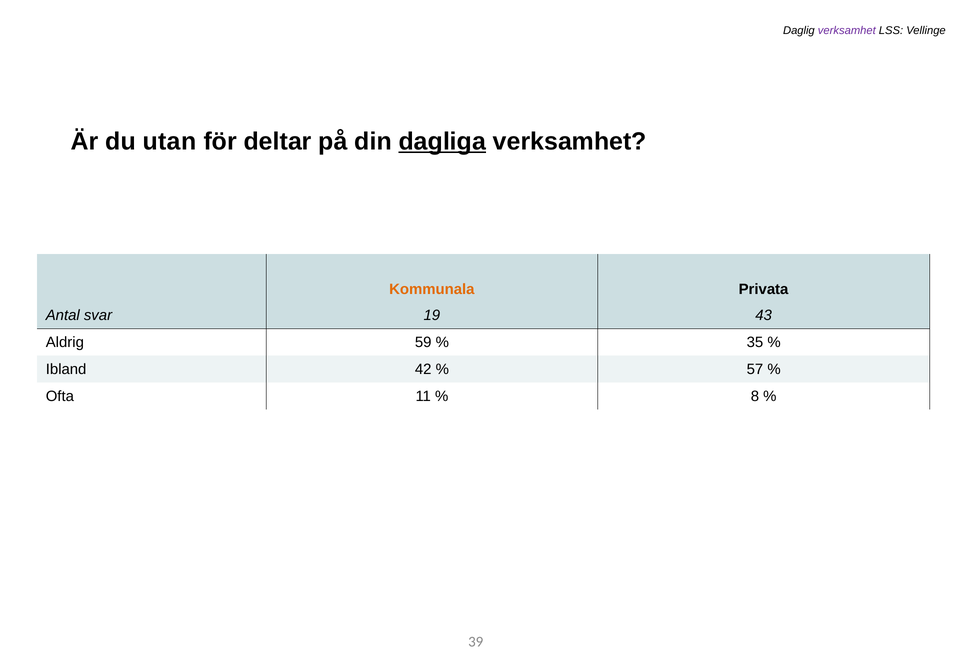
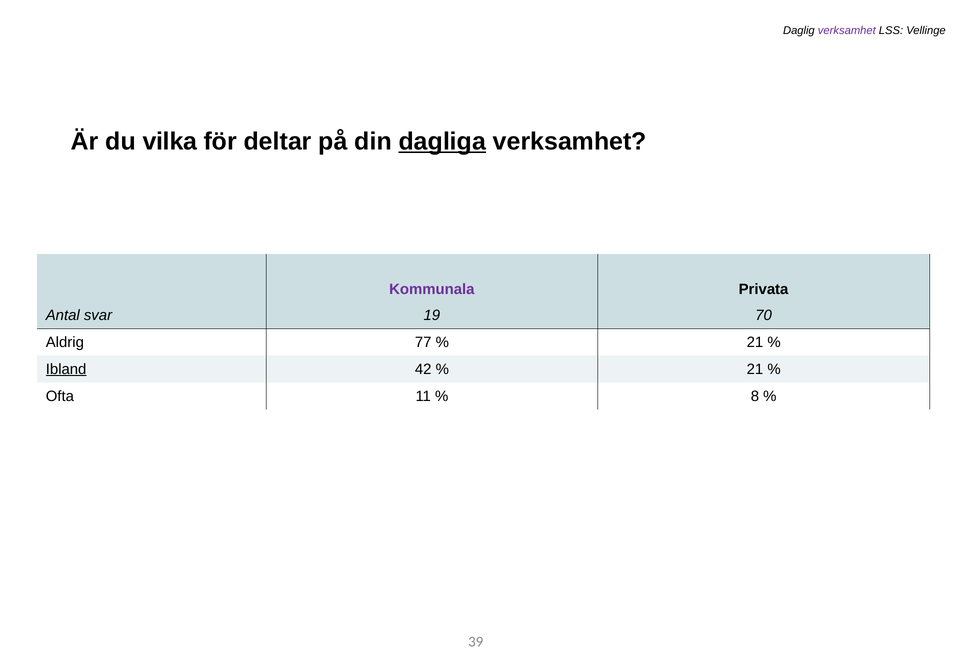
utan: utan -> vilka
Kommunala colour: orange -> purple
43: 43 -> 70
59: 59 -> 77
35 at (755, 342): 35 -> 21
Ibland underline: none -> present
57 at (755, 369): 57 -> 21
